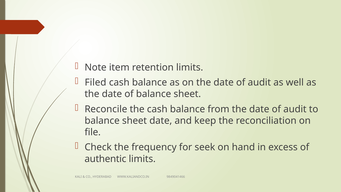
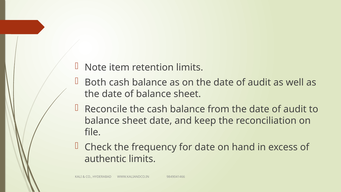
Filed: Filed -> Both
for seek: seek -> date
